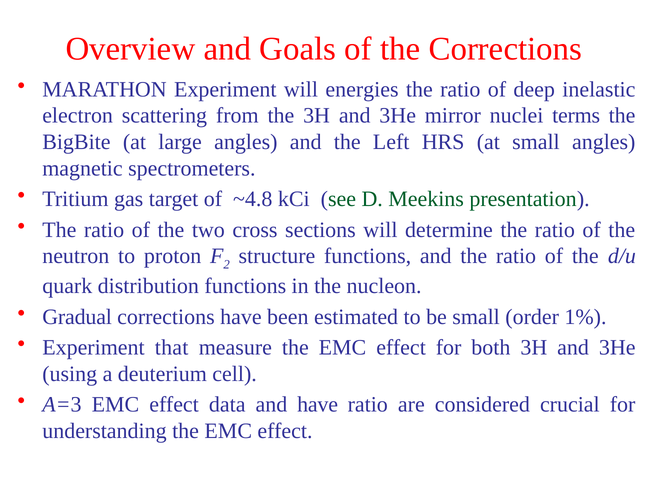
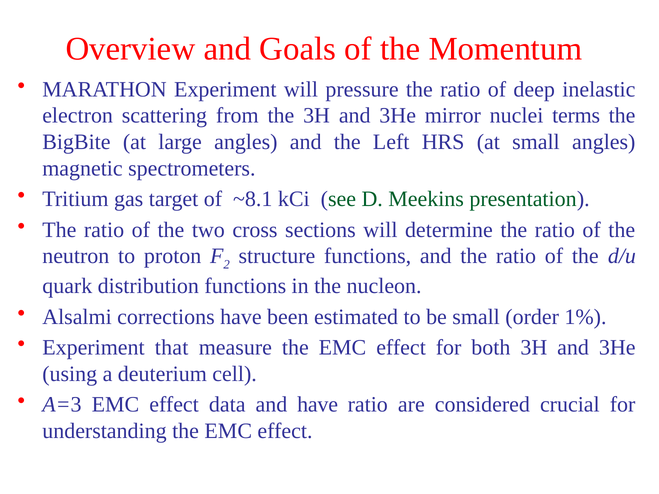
the Corrections: Corrections -> Momentum
energies: energies -> pressure
~4.8: ~4.8 -> ~8.1
Gradual: Gradual -> Alsalmi
